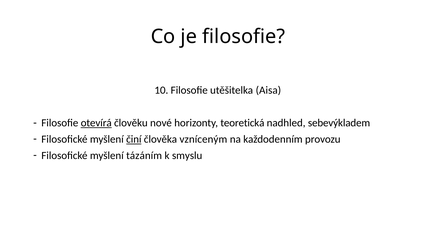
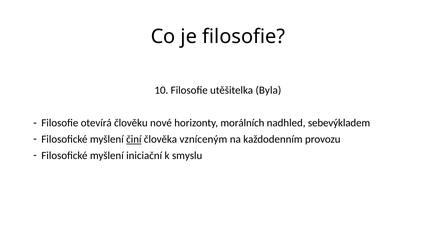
Aisa: Aisa -> Byla
otevírá underline: present -> none
teoretická: teoretická -> morálních
tázáním: tázáním -> iniciační
